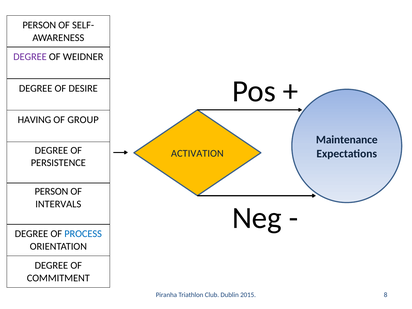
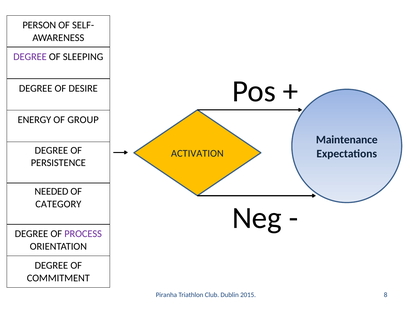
WEIDNER: WEIDNER -> SLEEPING
HAVING: HAVING -> ENERGY
PERSON at (51, 192): PERSON -> NEEDED
INTERVALS: INTERVALS -> CATEGORY
PROCESS colour: blue -> purple
